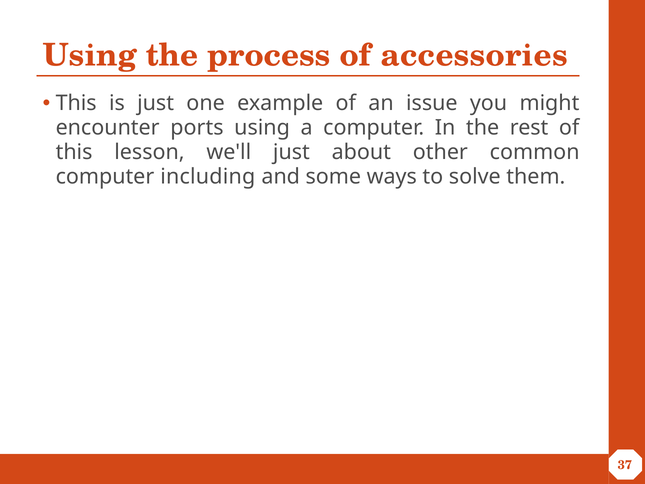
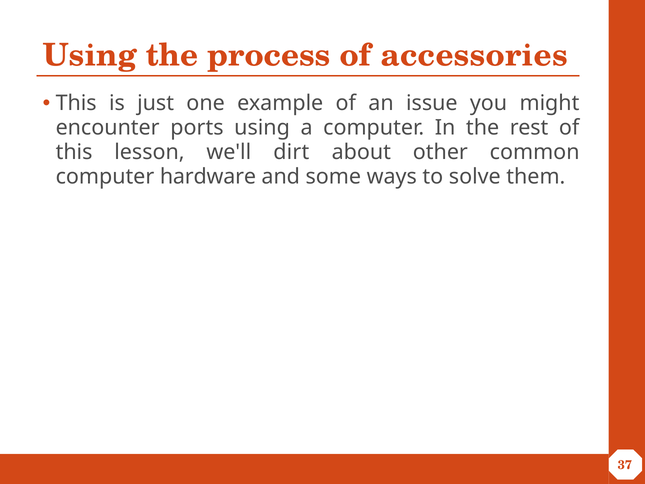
we'll just: just -> dirt
including: including -> hardware
